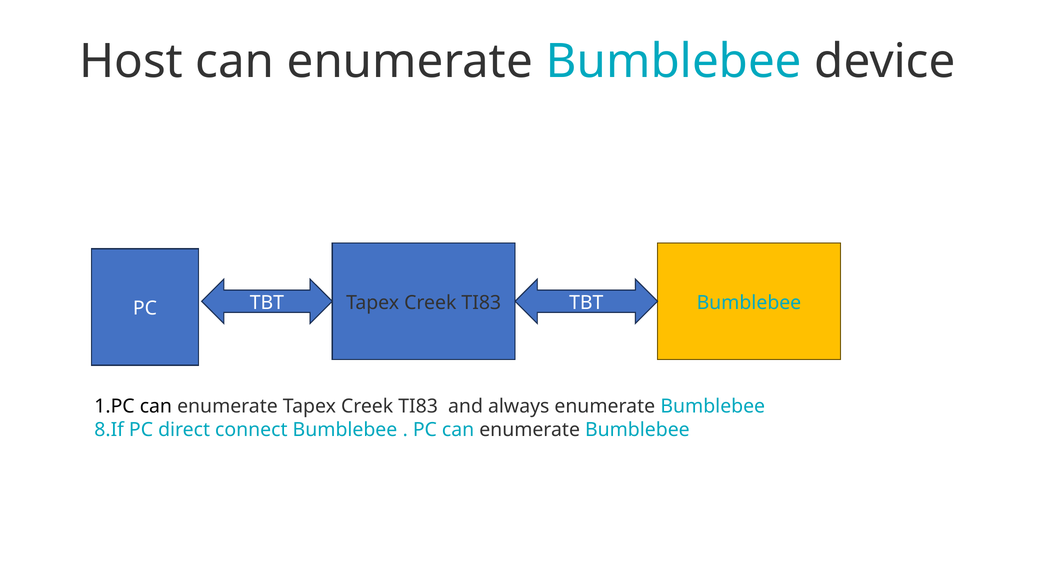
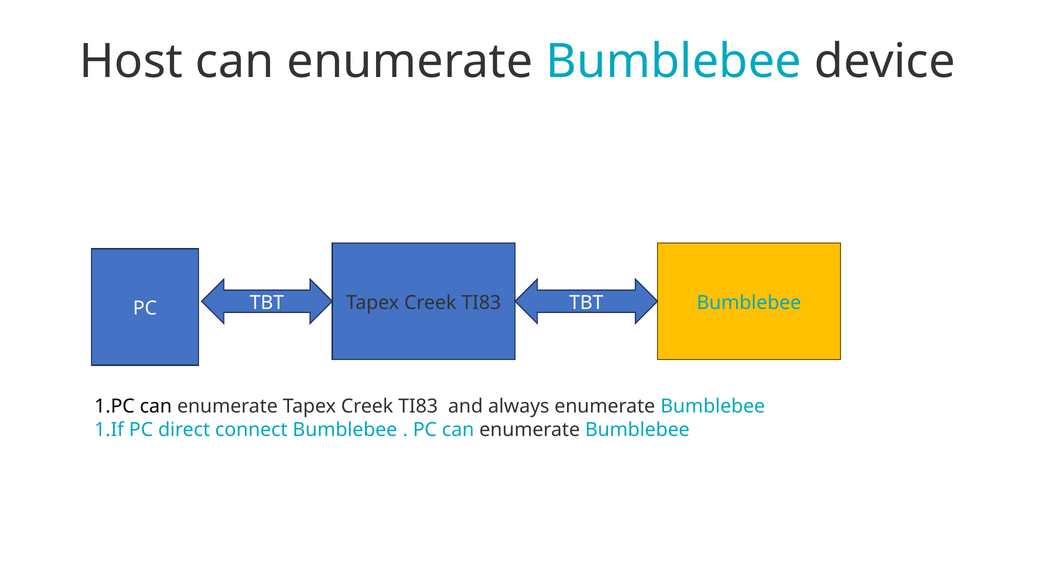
8.If: 8.If -> 1.If
